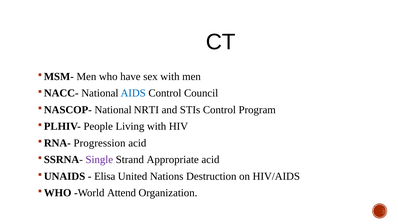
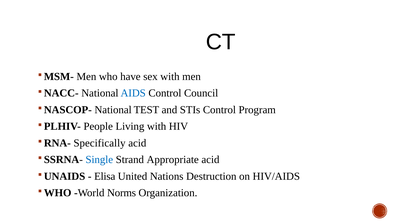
NRTI: NRTI -> TEST
Progression: Progression -> Specifically
Single colour: purple -> blue
Attend: Attend -> Norms
